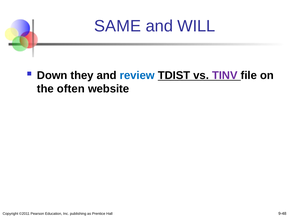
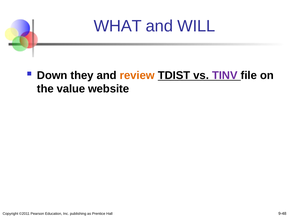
SAME: SAME -> WHAT
review colour: blue -> orange
often: often -> value
